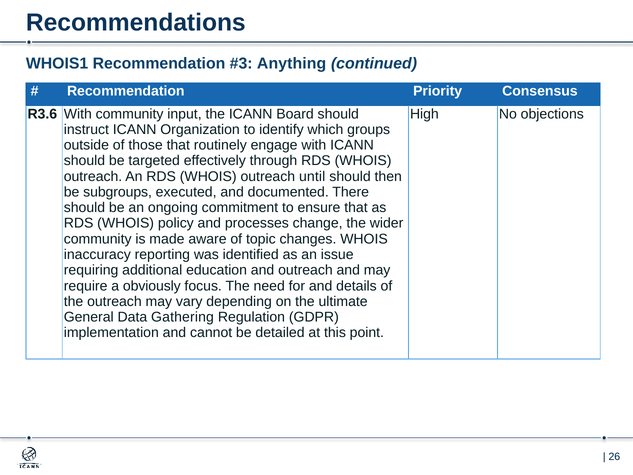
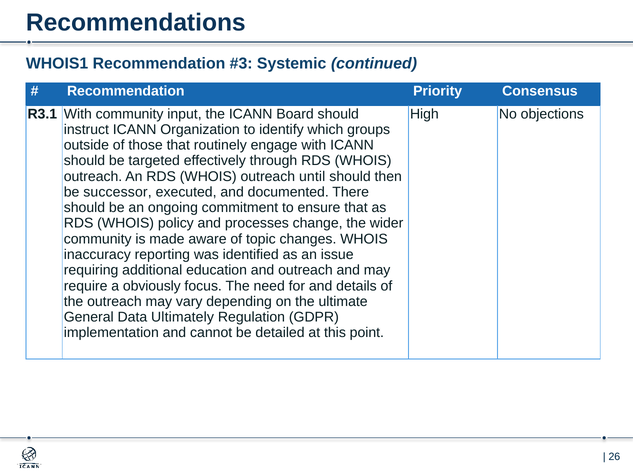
Anything: Anything -> Systemic
R3.6: R3.6 -> R3.1
subgroups: subgroups -> successor
Gathering: Gathering -> Ultimately
